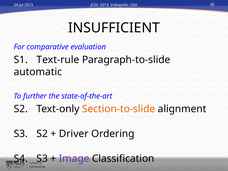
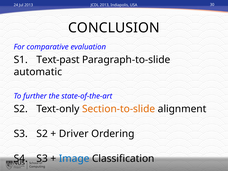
INSUFFICIENT: INSUFFICIENT -> CONCLUSION
Text-rule: Text-rule -> Text-past
Image colour: purple -> blue
